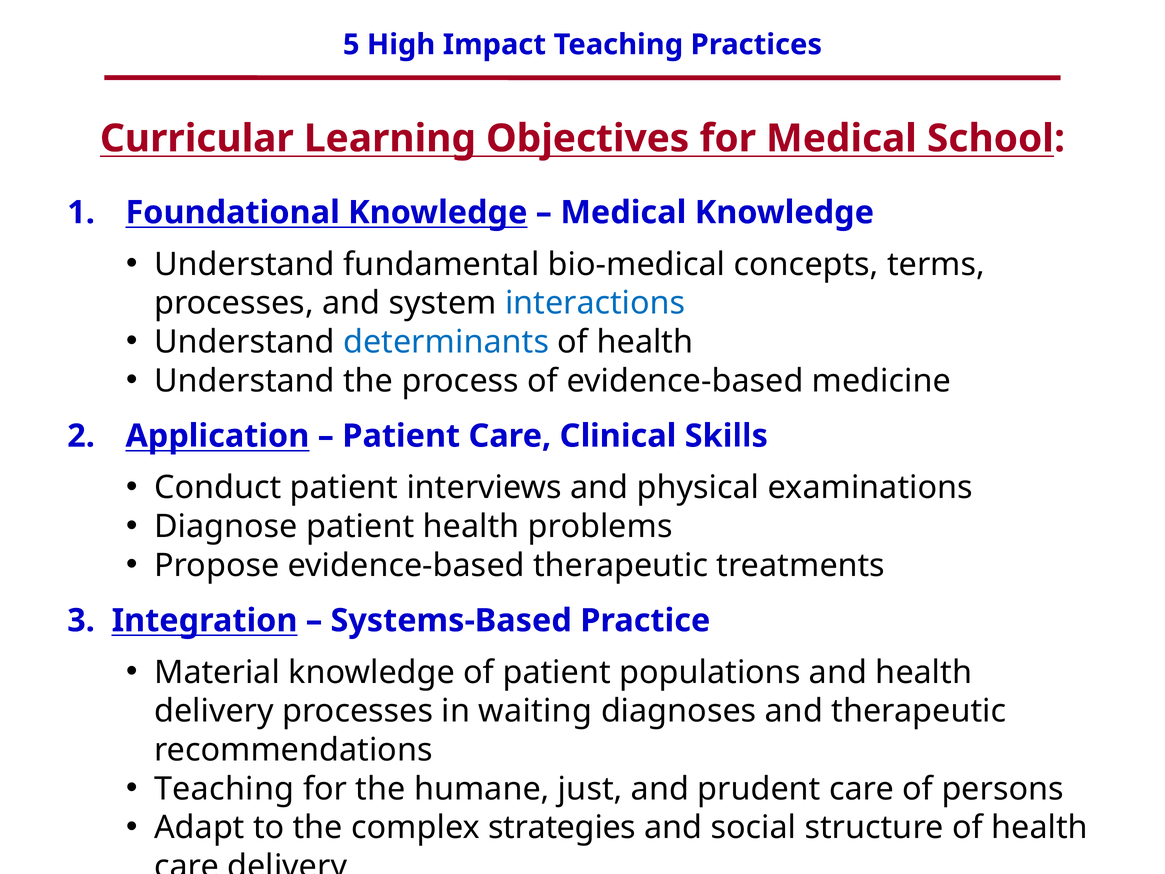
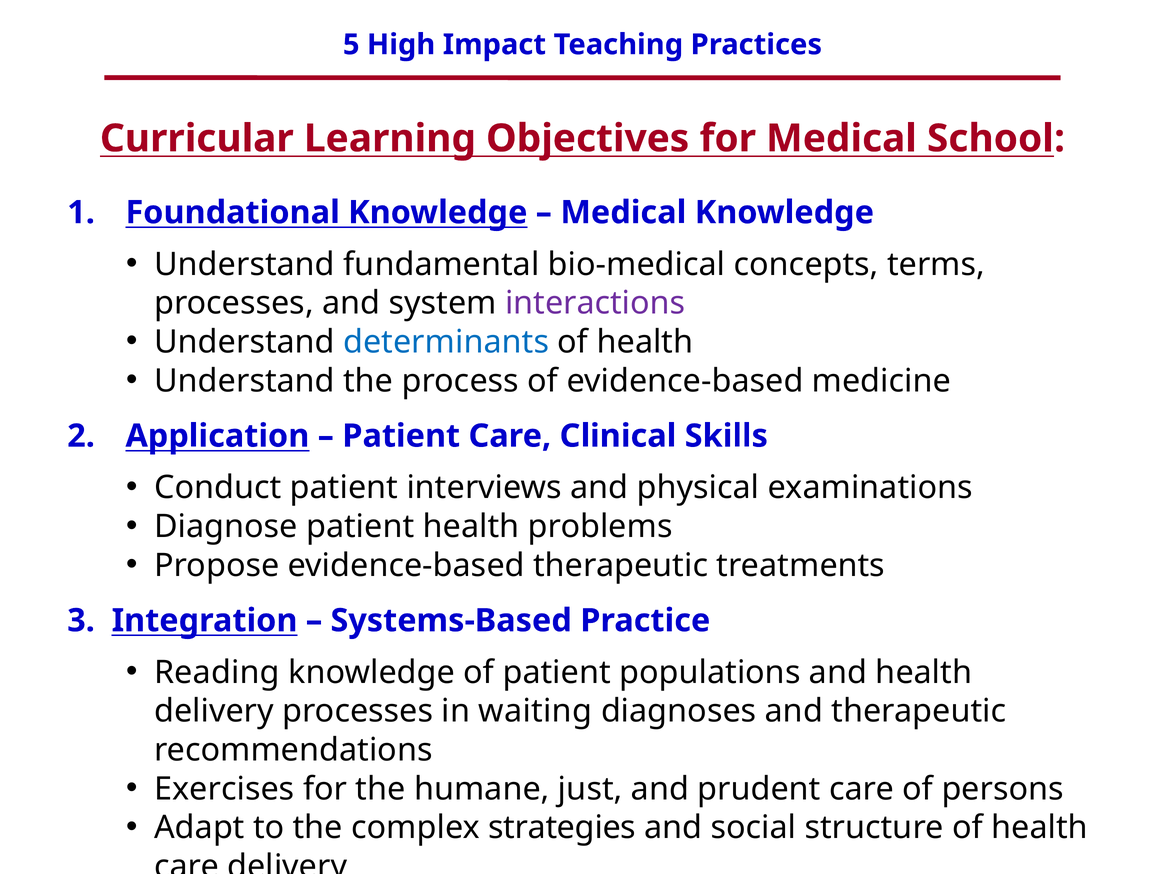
interactions colour: blue -> purple
Material: Material -> Reading
Teaching at (224, 789): Teaching -> Exercises
